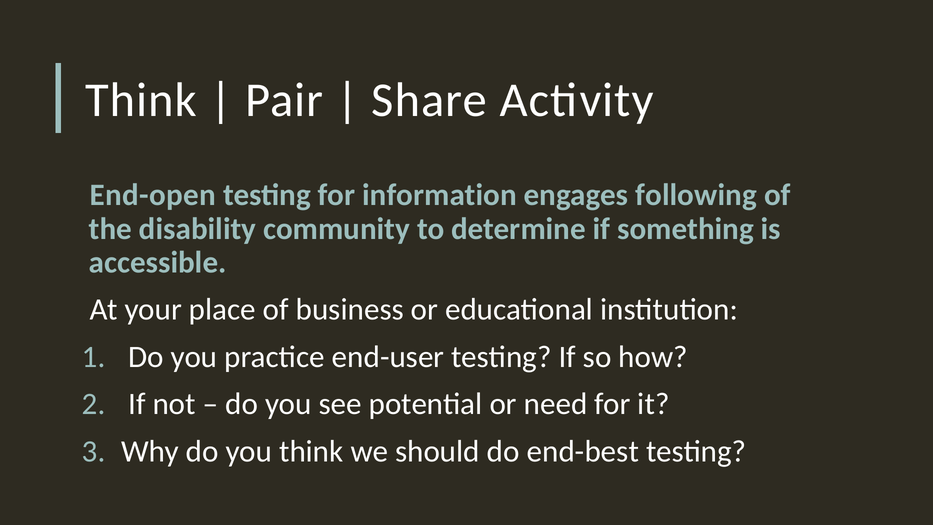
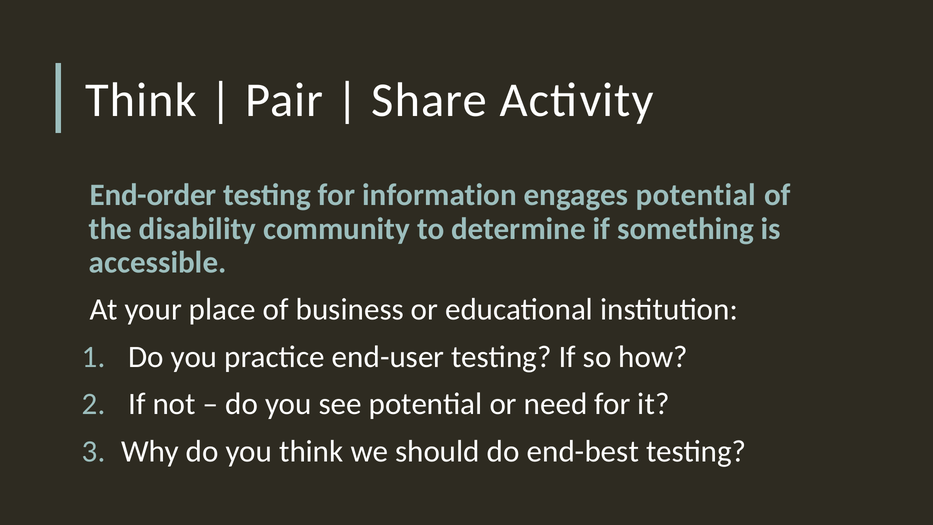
End-open: End-open -> End-order
engages following: following -> potential
